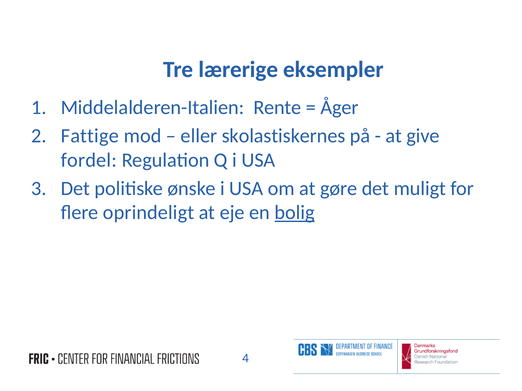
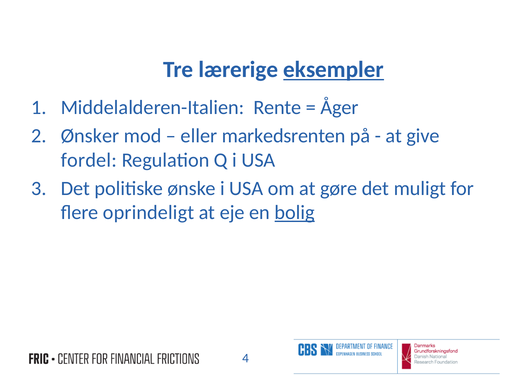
eksempler underline: none -> present
Fattige: Fattige -> Ønsker
skolastiskernes: skolastiskernes -> markedsrenten
